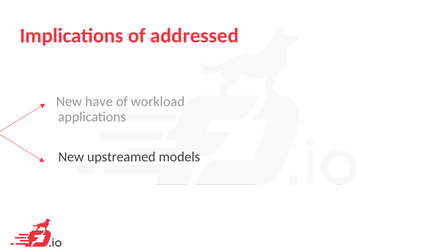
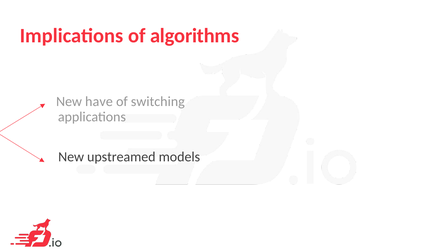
addressed: addressed -> algorithms
workload: workload -> switching
